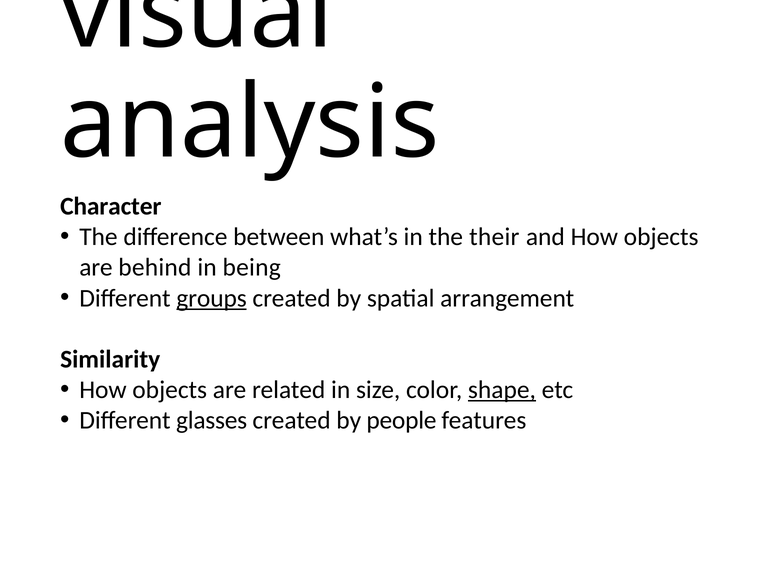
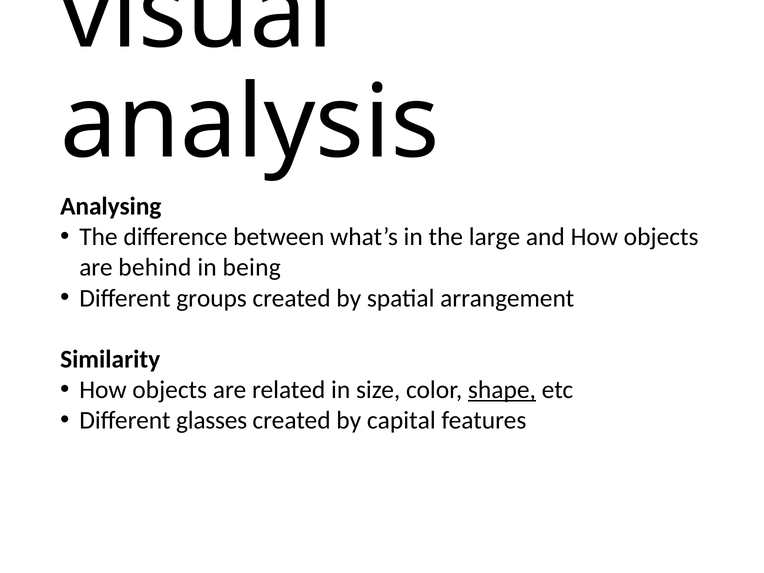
Character: Character -> Analysing
their: their -> large
groups underline: present -> none
people: people -> capital
